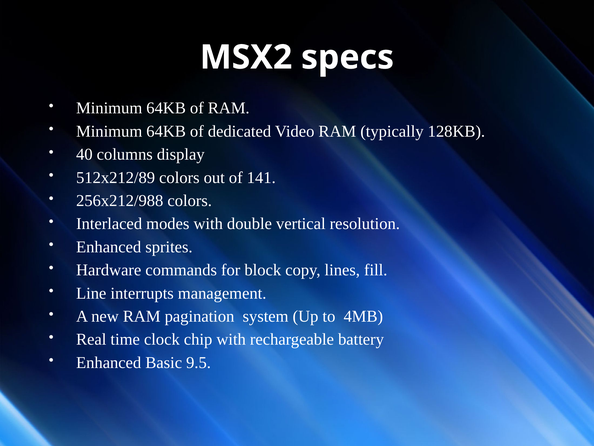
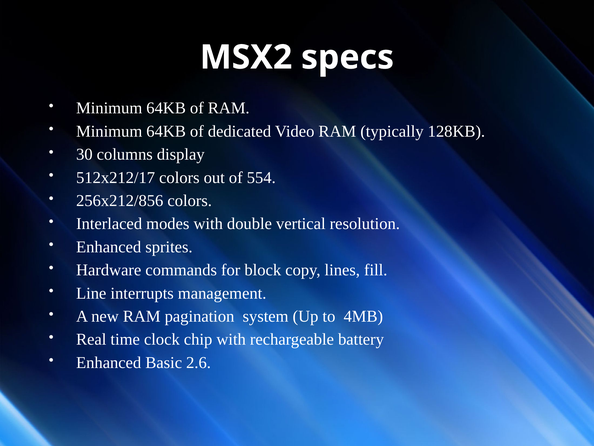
40: 40 -> 30
512x212/89: 512x212/89 -> 512x212/17
141: 141 -> 554
256x212/988: 256x212/988 -> 256x212/856
9.5: 9.5 -> 2.6
